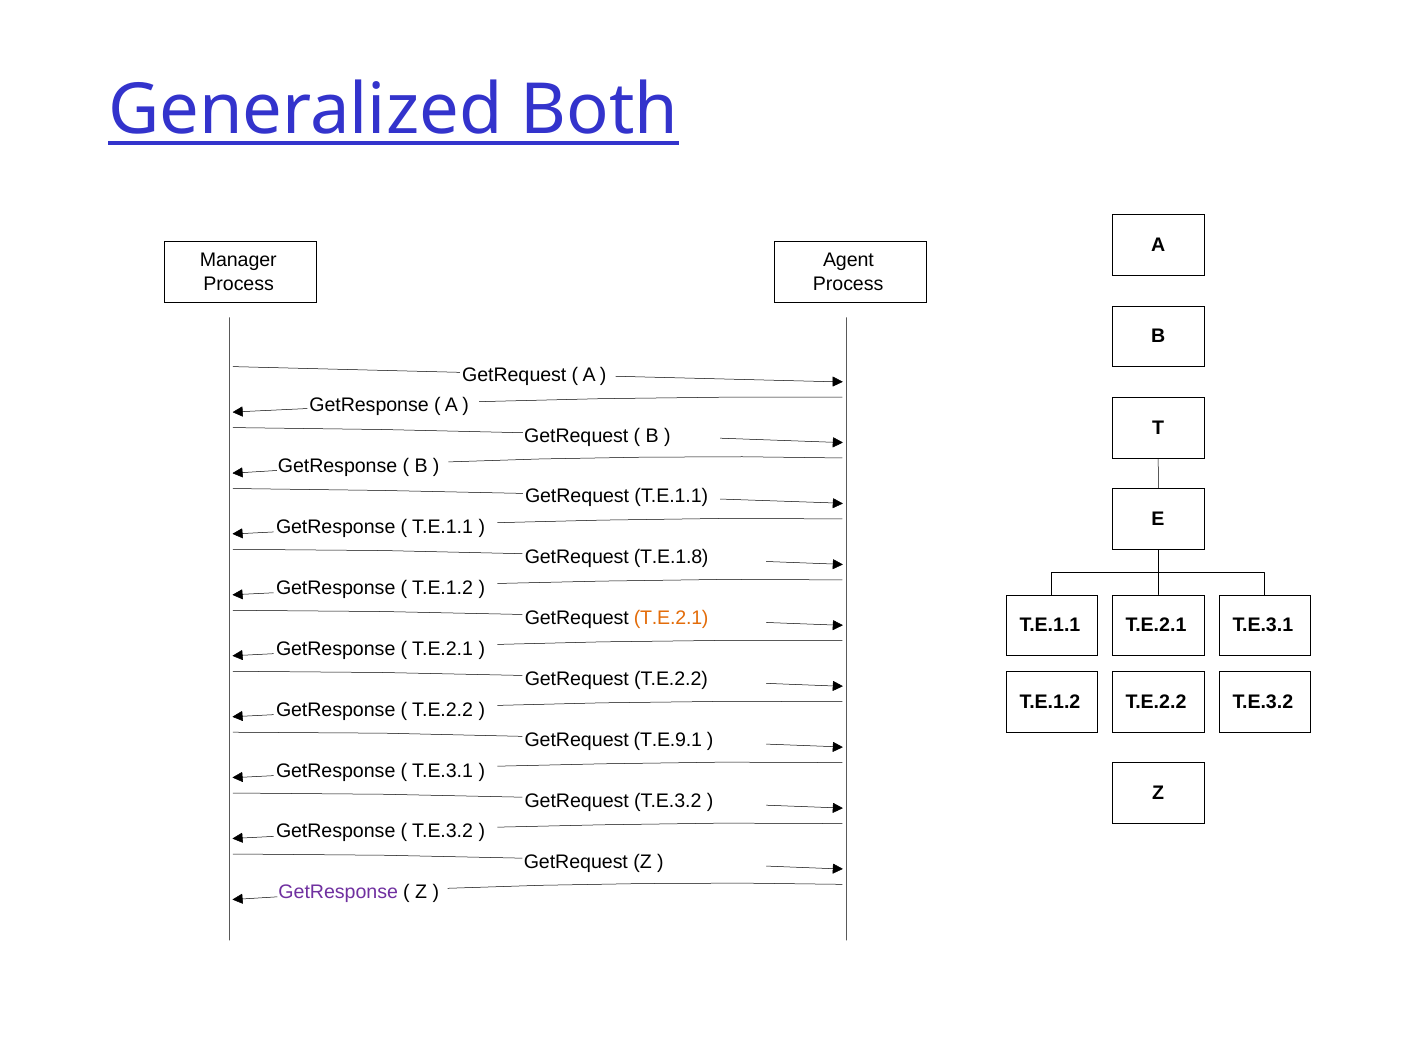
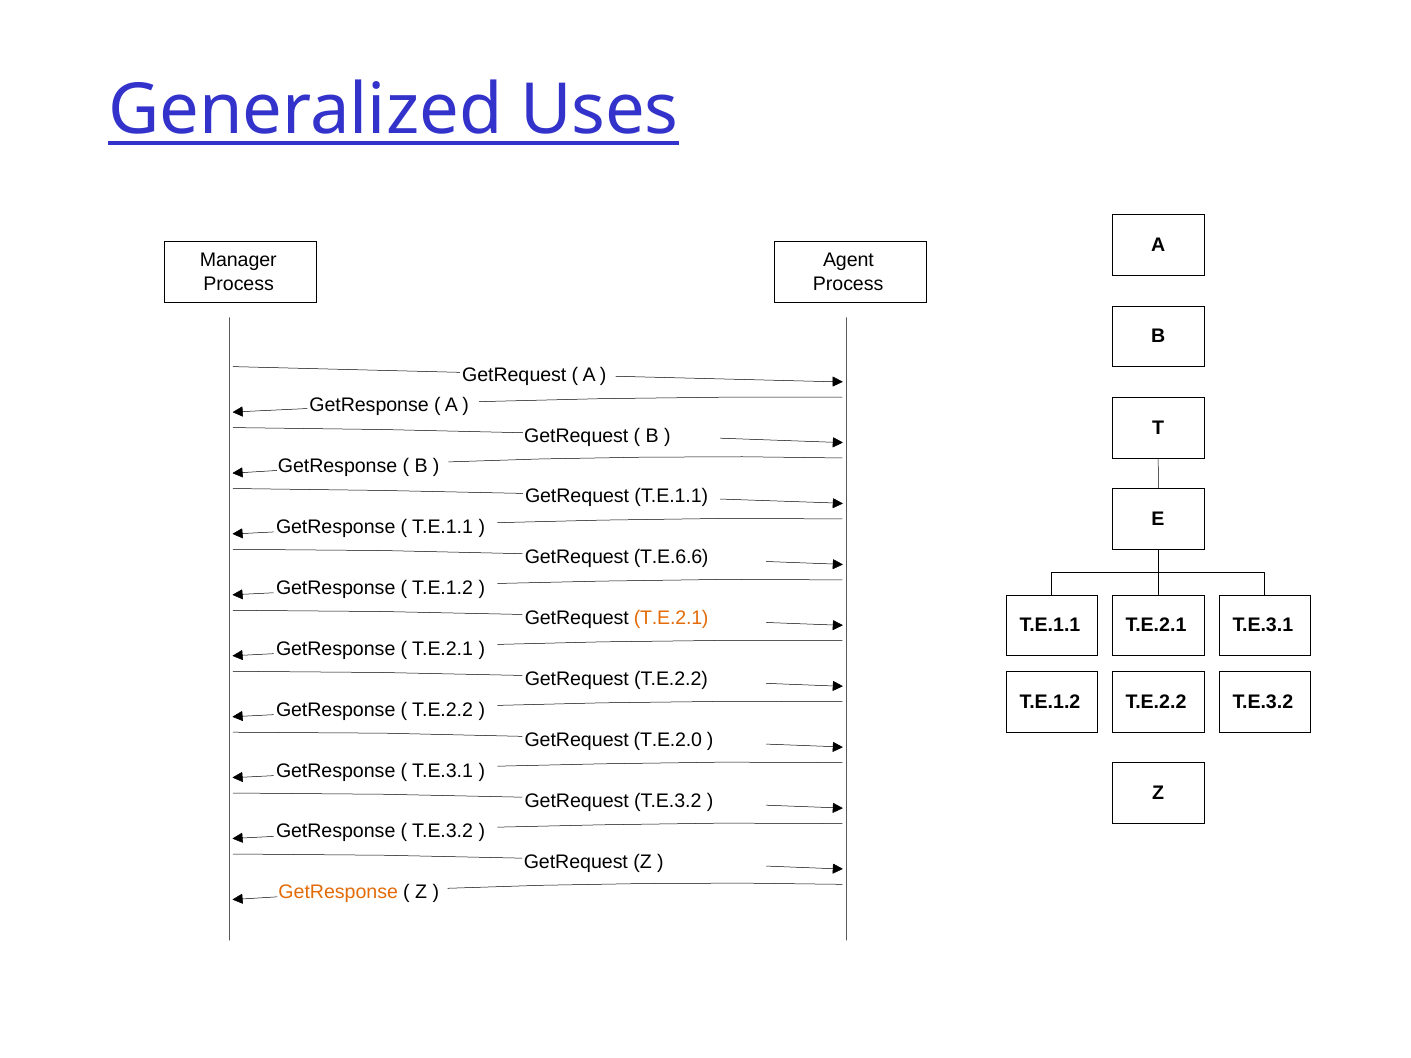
Both: Both -> Uses
T.E.1.8: T.E.1.8 -> T.E.6.6
T.E.9.1: T.E.9.1 -> T.E.2.0
GetResponse at (338, 893) colour: purple -> orange
